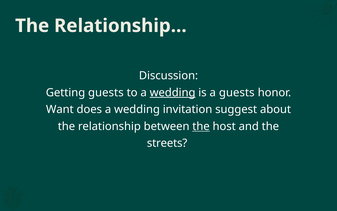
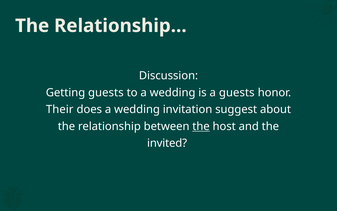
wedding at (173, 92) underline: present -> none
Want: Want -> Their
streets: streets -> invited
